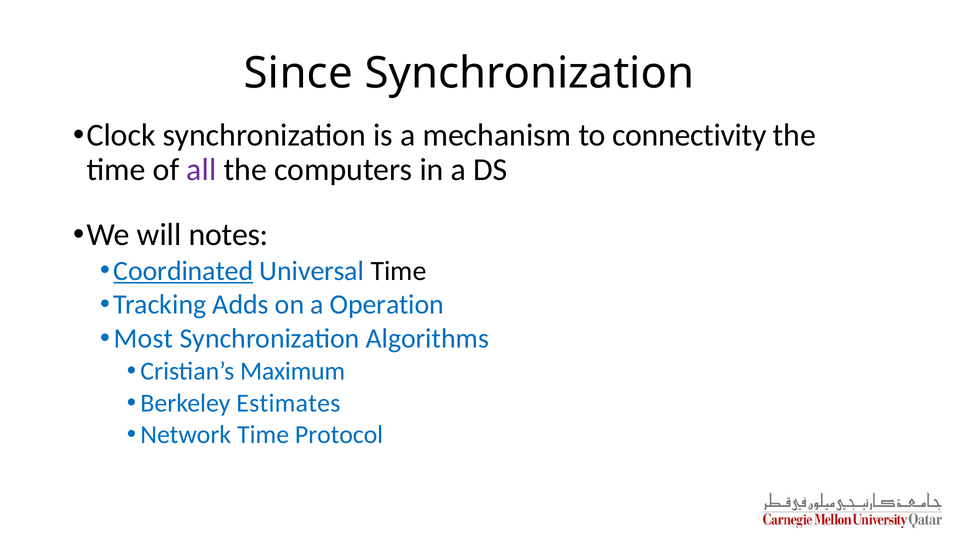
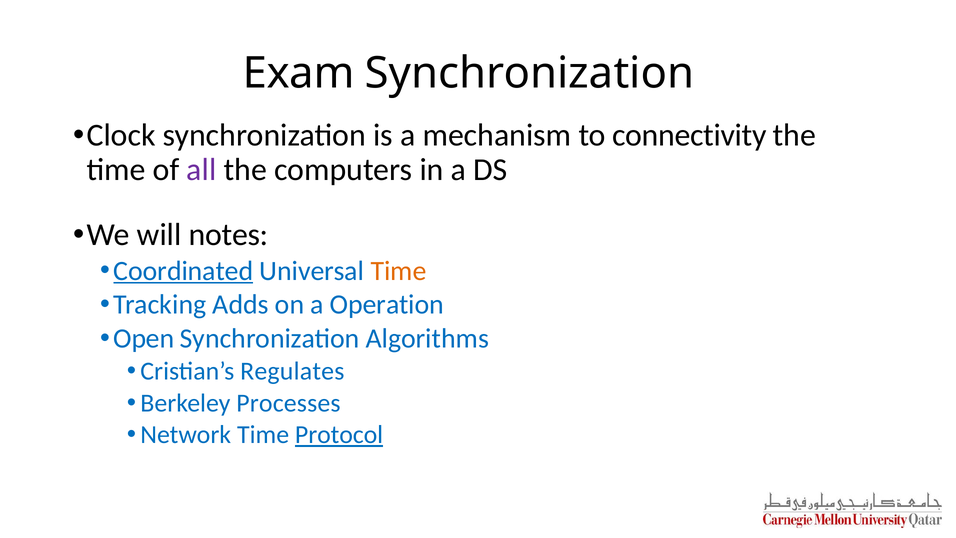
Since: Since -> Exam
Time at (399, 271) colour: black -> orange
Most: Most -> Open
Maximum: Maximum -> Regulates
Estimates: Estimates -> Processes
Protocol underline: none -> present
